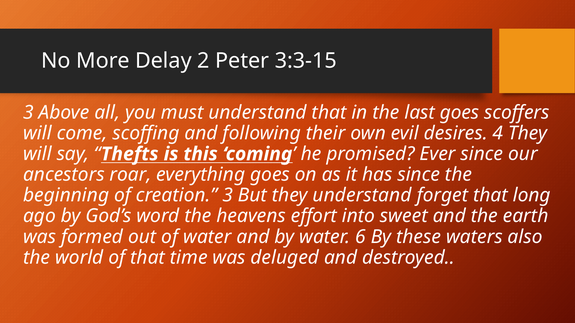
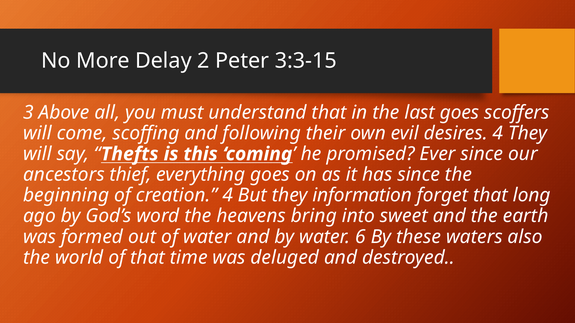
roar: roar -> thief
creation 3: 3 -> 4
they understand: understand -> information
effort: effort -> bring
